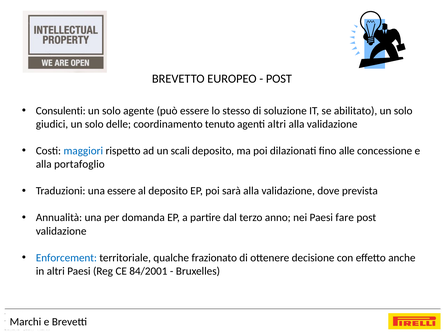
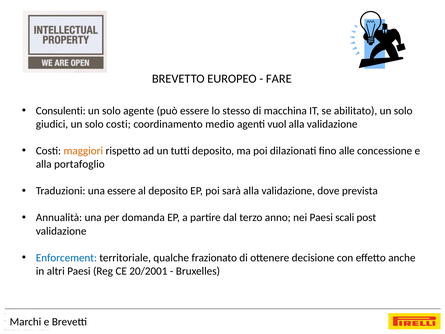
POST at (279, 79): POST -> FARE
soluzione: soluzione -> macchina
solo delle: delle -> costi
tenuto: tenuto -> medio
agenti altri: altri -> vuol
maggiori colour: blue -> orange
scali: scali -> tutti
fare: fare -> scali
84/2001: 84/2001 -> 20/2001
